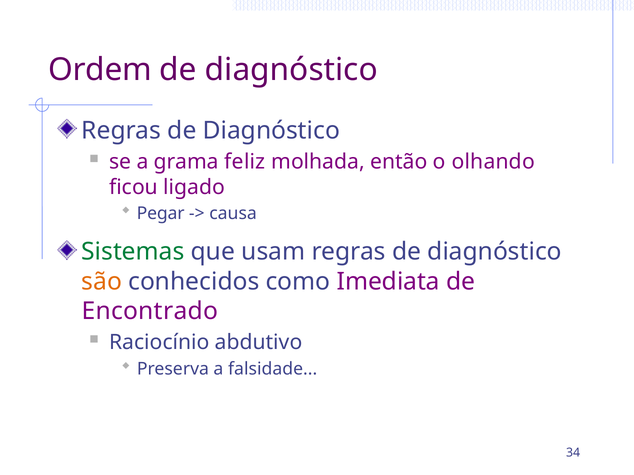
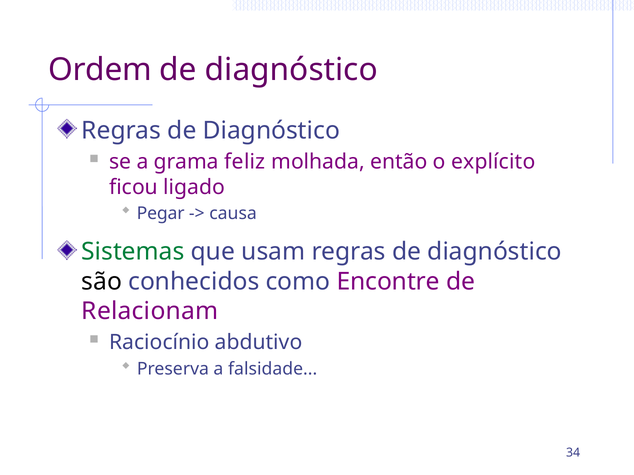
olhando: olhando -> explícito
são colour: orange -> black
Imediata: Imediata -> Encontre
Encontrado: Encontrado -> Relacionam
